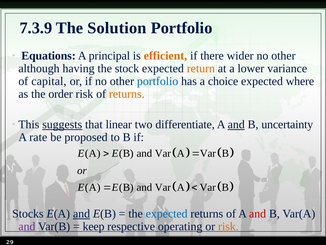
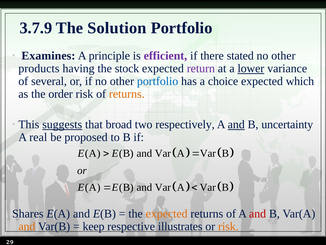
7.3.9: 7.3.9 -> 3.7.9
Equations: Equations -> Examines
principal: principal -> principle
efficient colour: orange -> purple
wider: wider -> stated
although: although -> products
return colour: orange -> purple
lower underline: none -> present
capital: capital -> several
where: where -> which
linear: linear -> broad
differentiate: differentiate -> respectively
rate: rate -> real
Stocks: Stocks -> Shares
and at (82, 213) underline: present -> none
expected at (167, 213) colour: blue -> orange
and at (27, 226) colour: purple -> orange
operating: operating -> illustrates
